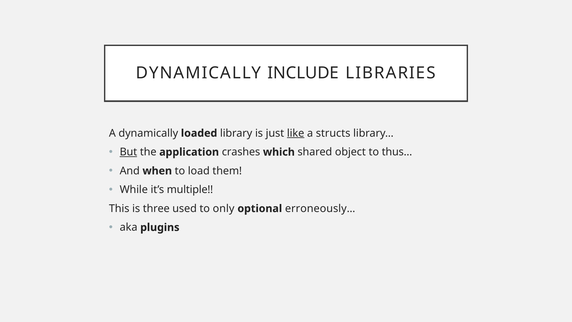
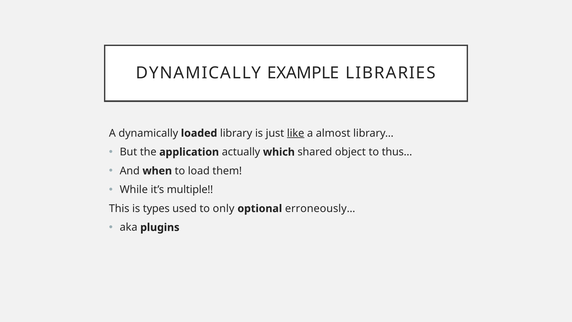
INCLUDE: INCLUDE -> EXAMPLE
structs: structs -> almost
But underline: present -> none
crashes: crashes -> actually
three: three -> types
